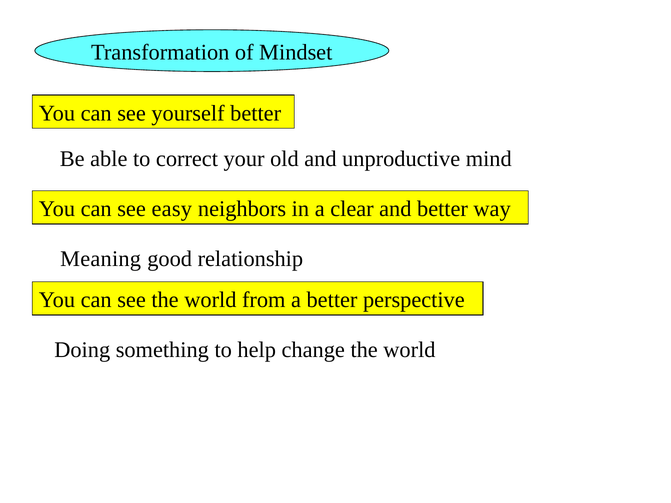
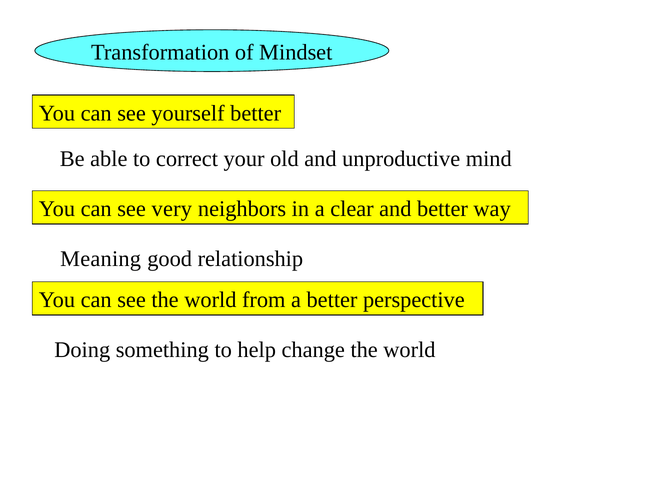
easy: easy -> very
